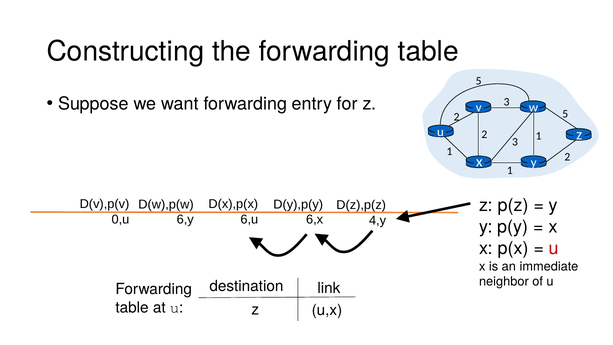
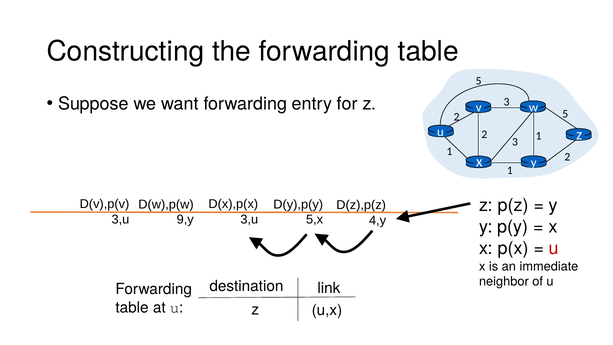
0,u at (120, 219): 0,u -> 3,u
6,u at (249, 219): 6,u -> 3,u
6,y: 6,y -> 9,y
6,x: 6,x -> 5,x
